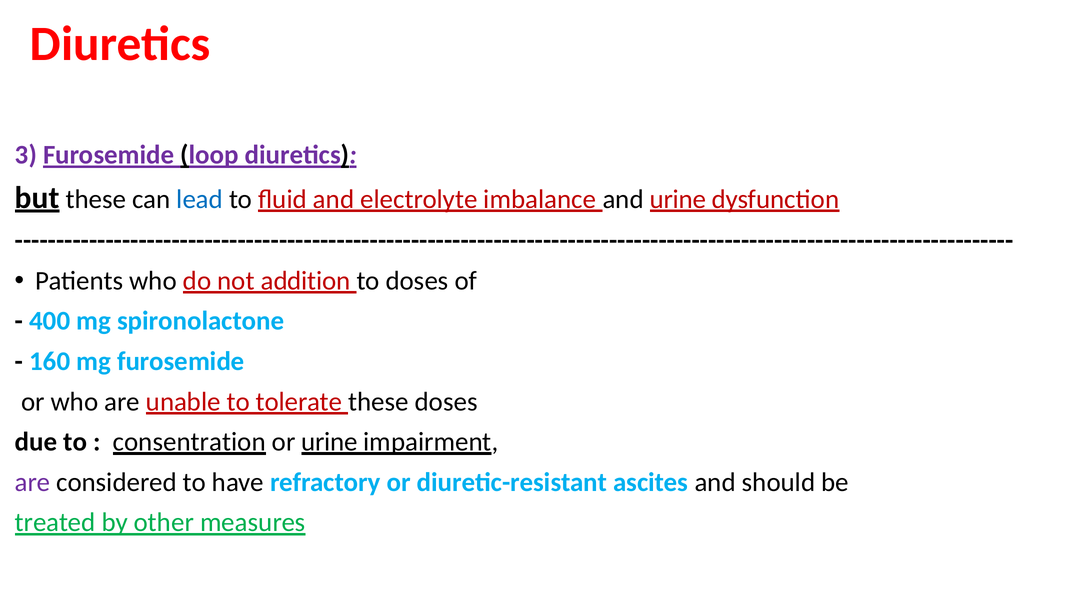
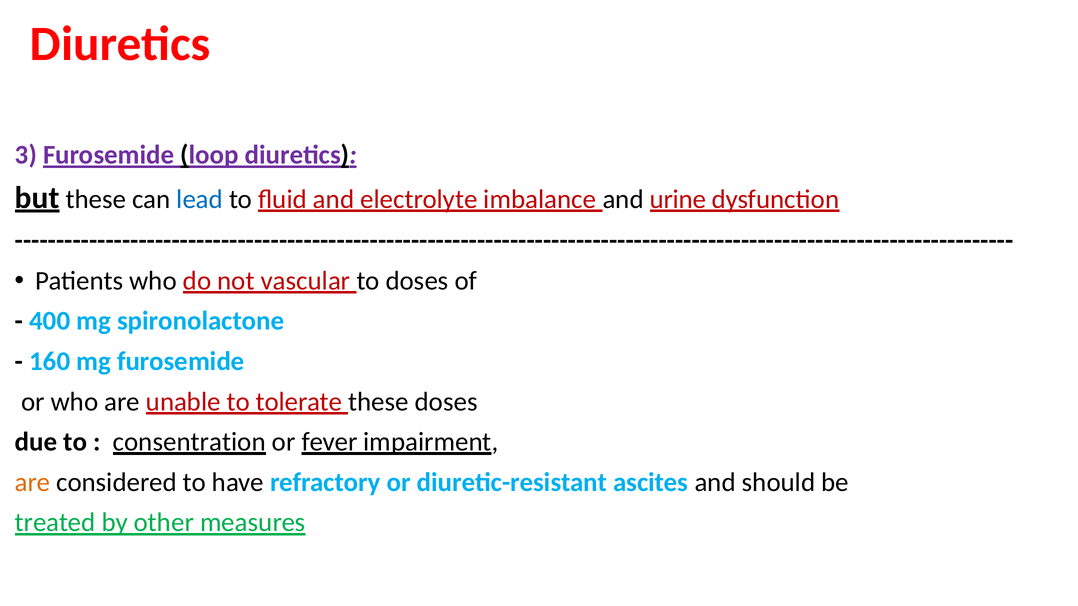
addition: addition -> vascular
or urine: urine -> fever
are at (33, 483) colour: purple -> orange
